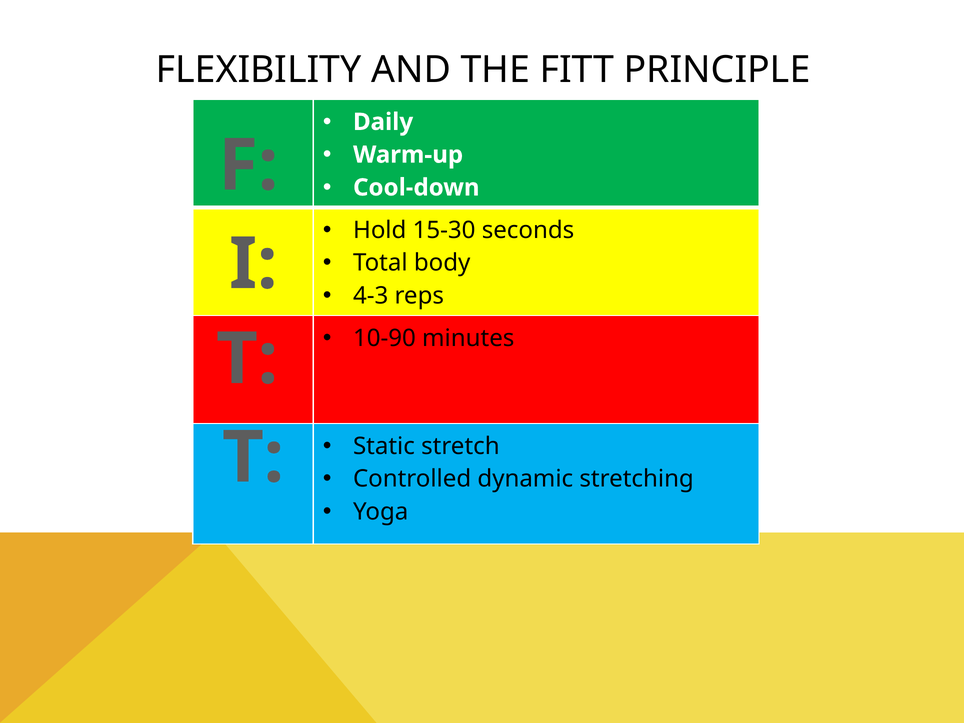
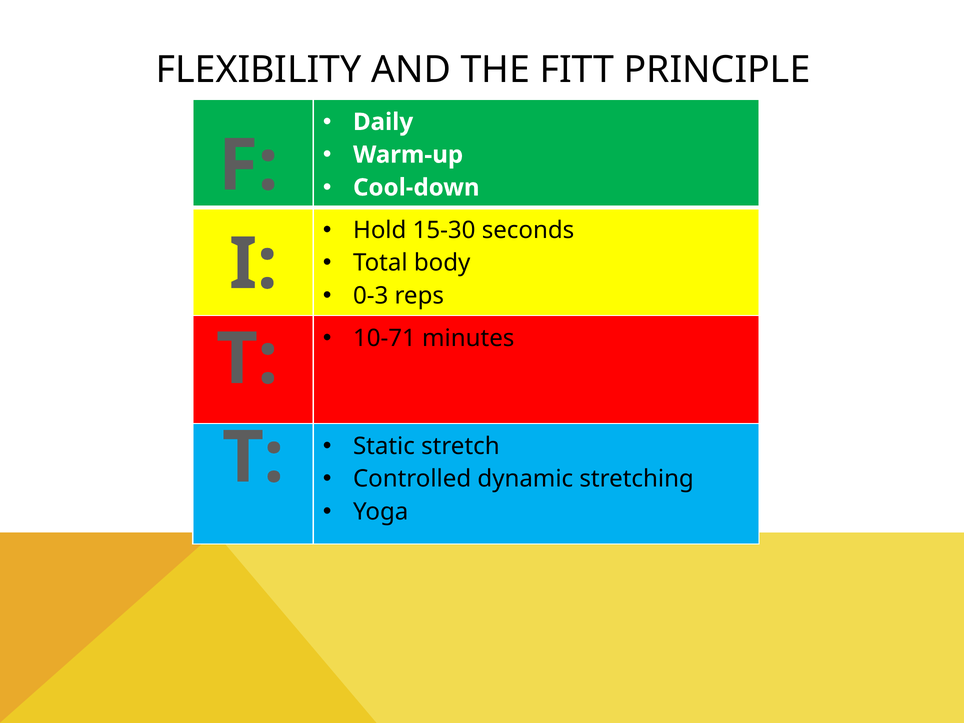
4-3: 4-3 -> 0-3
10-90: 10-90 -> 10-71
